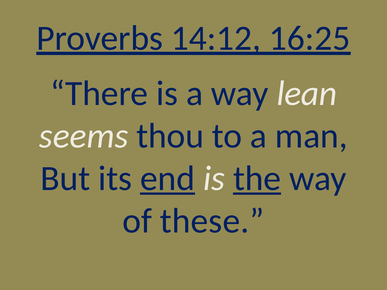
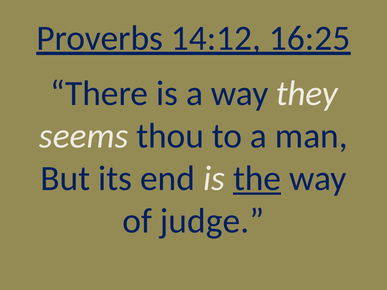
lean: lean -> they
end underline: present -> none
these: these -> judge
